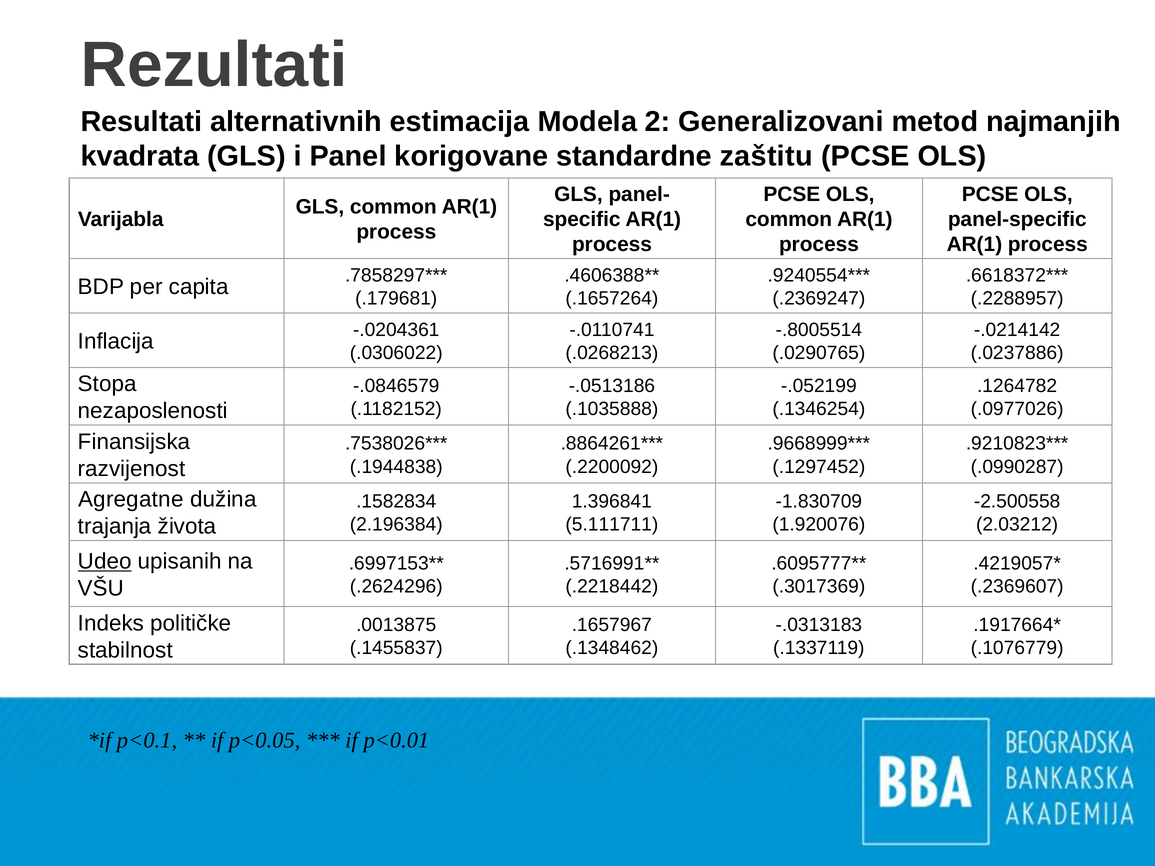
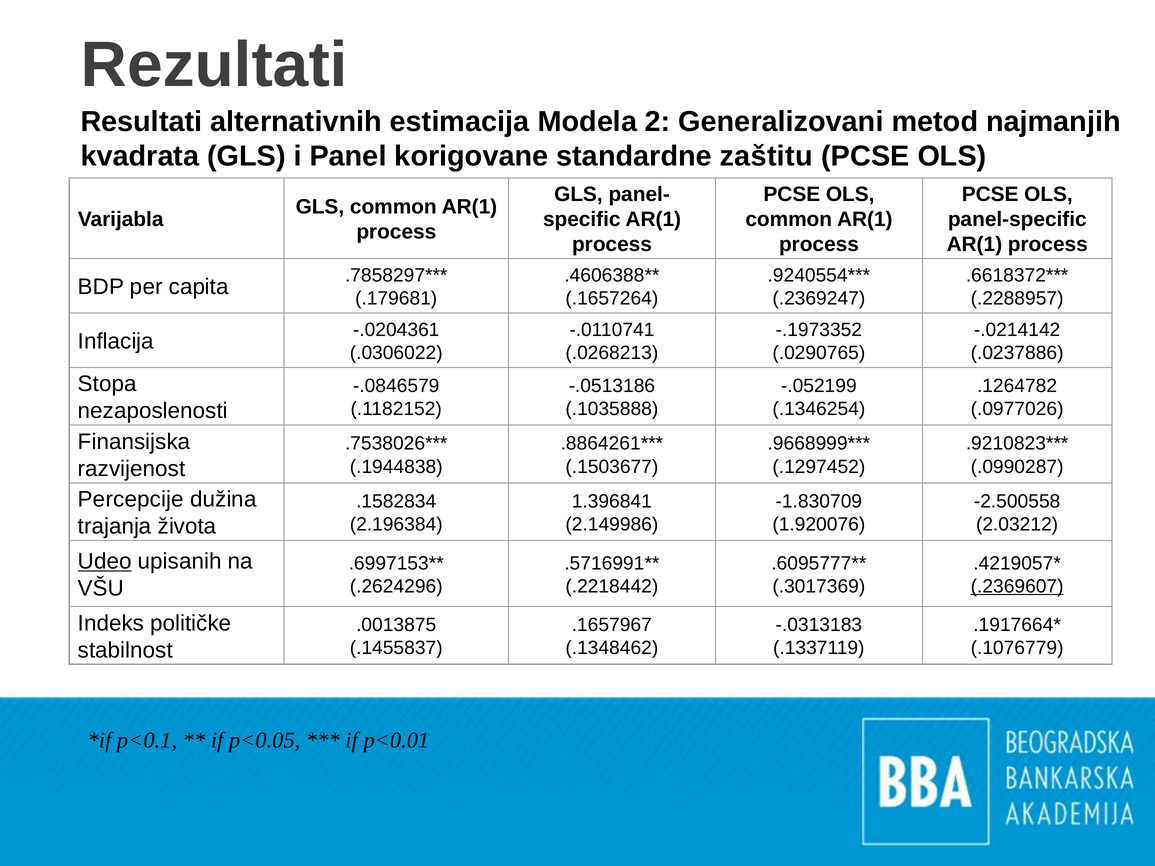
-.8005514: -.8005514 -> -.1973352
.2200092: .2200092 -> .1503677
Agregatne: Agregatne -> Percepcije
5.111711: 5.111711 -> 2.149986
.2369607 underline: none -> present
